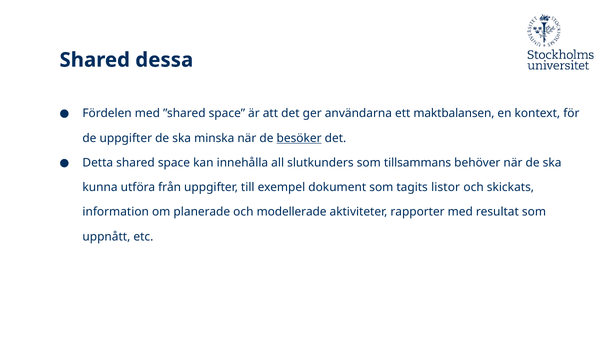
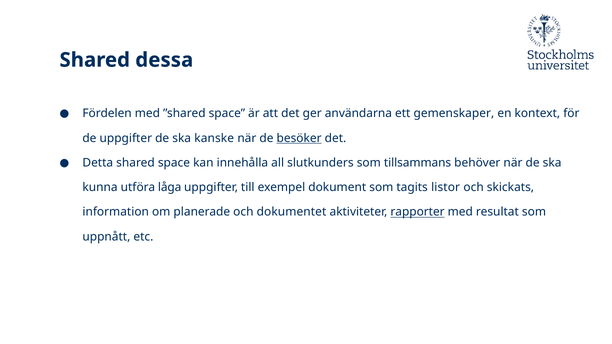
maktbalansen: maktbalansen -> gemenskaper
minska: minska -> kanske
från: från -> låga
modellerade: modellerade -> dokumentet
rapporter underline: none -> present
